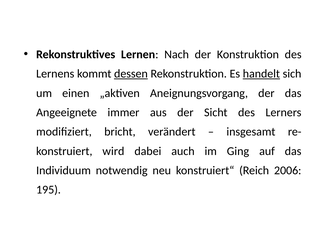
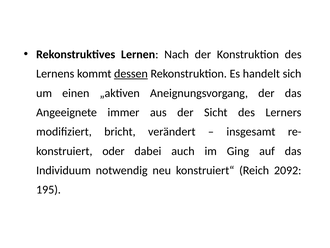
handelt underline: present -> none
wird: wird -> oder
2006: 2006 -> 2092
